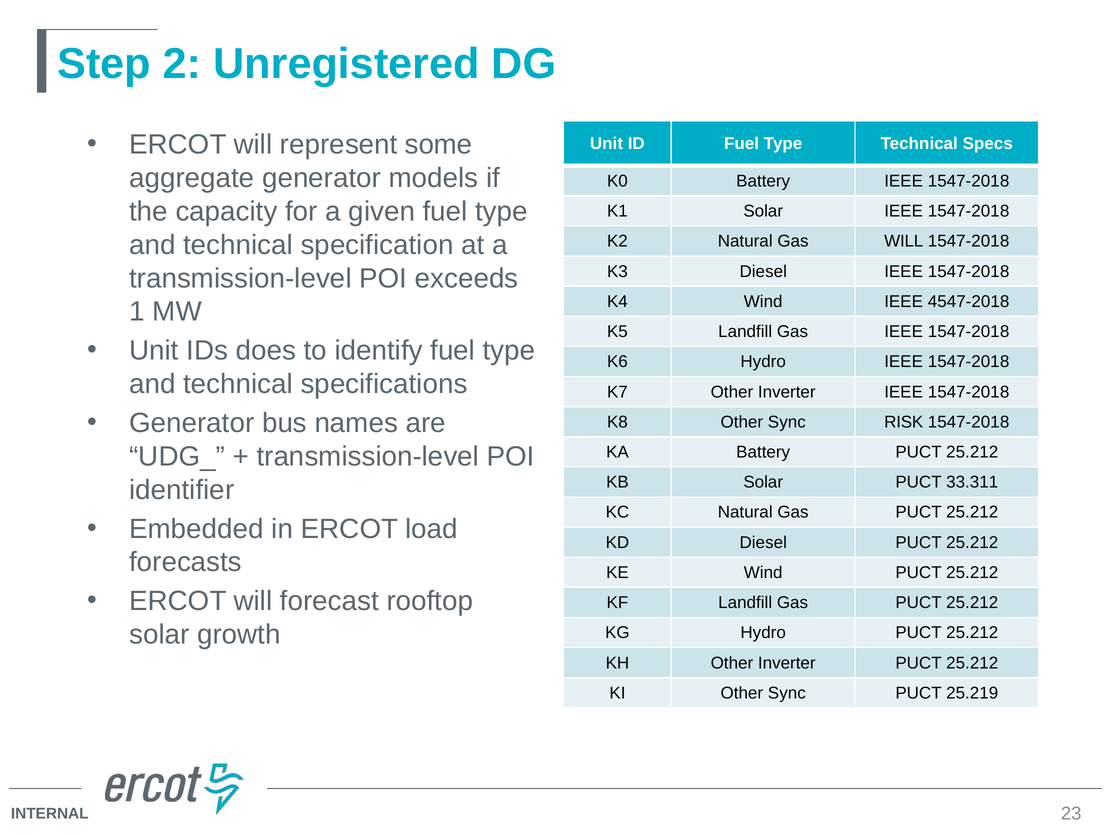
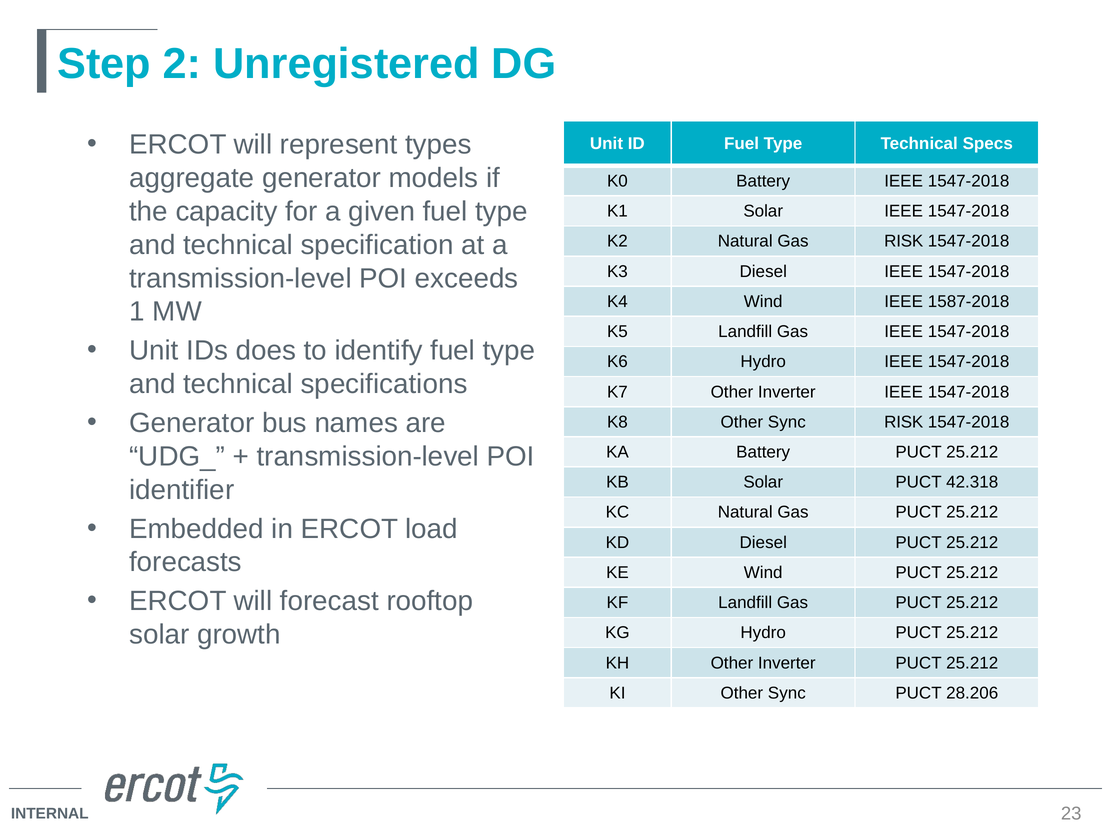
some: some -> types
Gas WILL: WILL -> RISK
4547-2018: 4547-2018 -> 1587-2018
33.311: 33.311 -> 42.318
25.219: 25.219 -> 28.206
